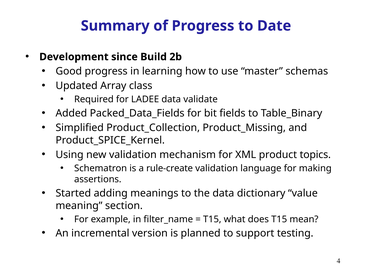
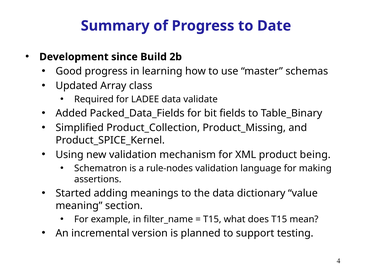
topics: topics -> being
rule-create: rule-create -> rule-nodes
